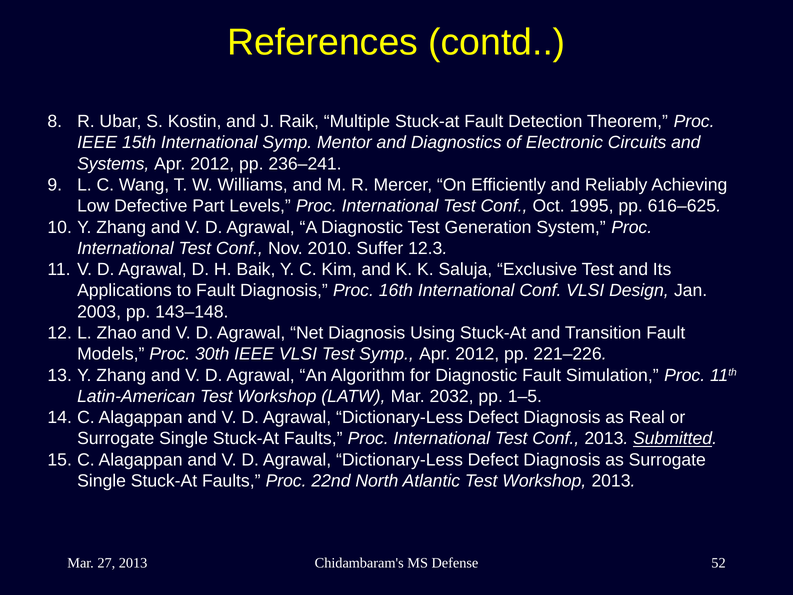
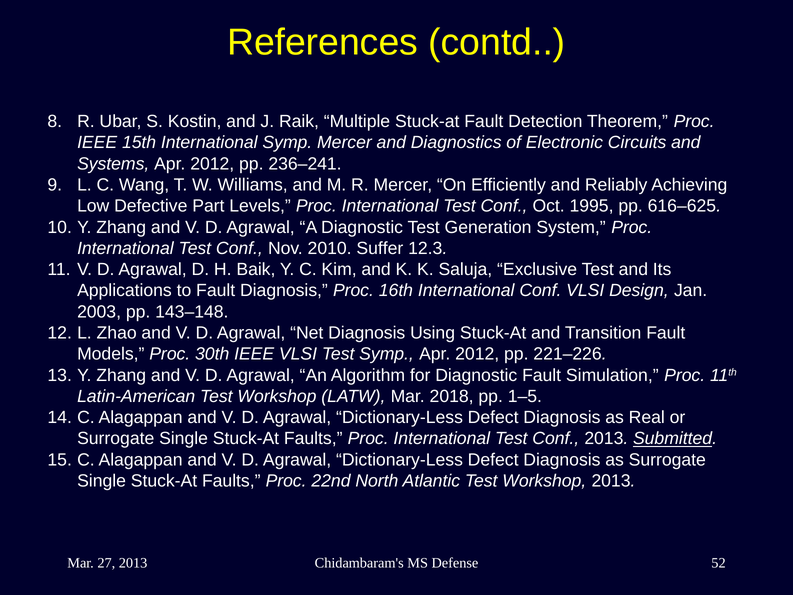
Symp Mentor: Mentor -> Mercer
2032: 2032 -> 2018
